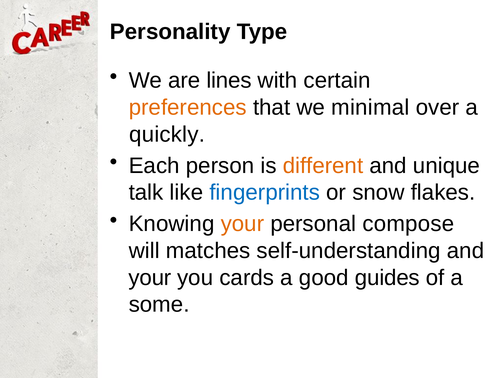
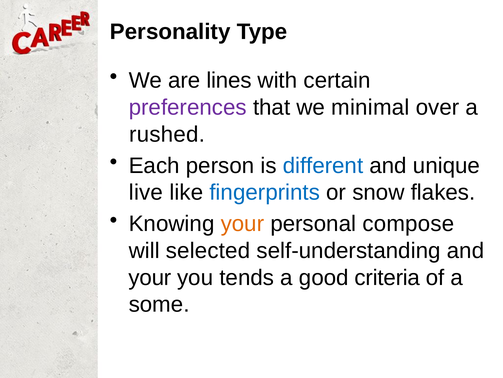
preferences colour: orange -> purple
quickly: quickly -> rushed
different colour: orange -> blue
talk: talk -> live
matches: matches -> selected
cards: cards -> tends
guides: guides -> criteria
